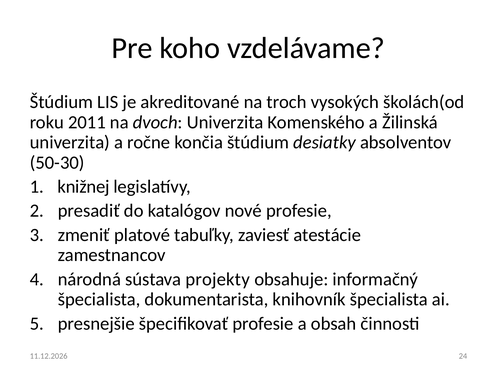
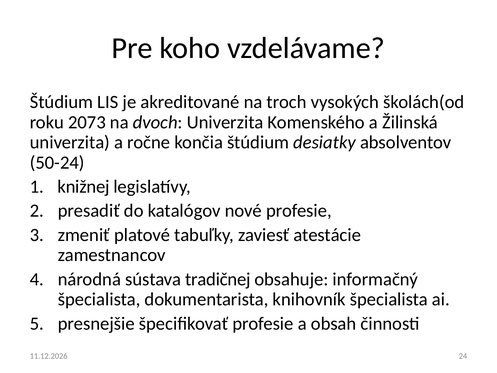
2011: 2011 -> 2073
50-30: 50-30 -> 50-24
projekty: projekty -> tradičnej
